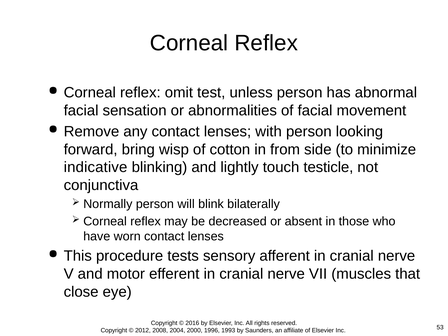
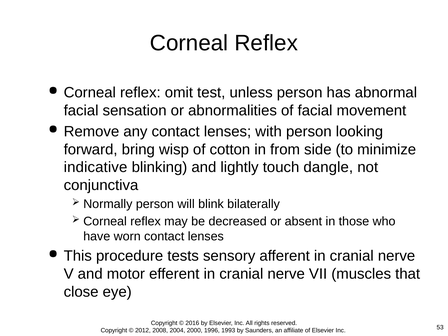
testicle: testicle -> dangle
